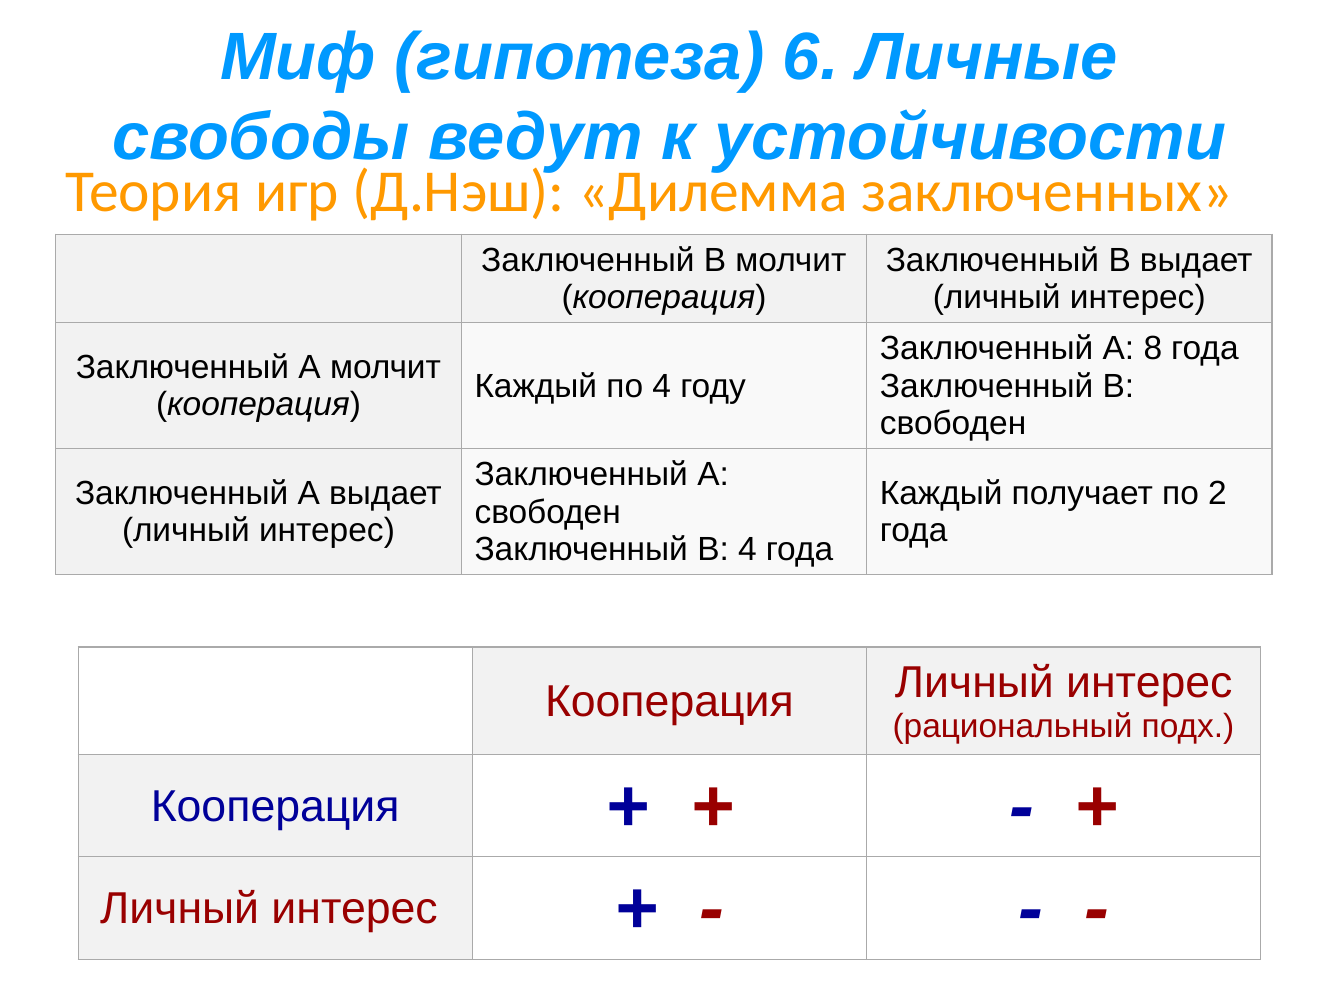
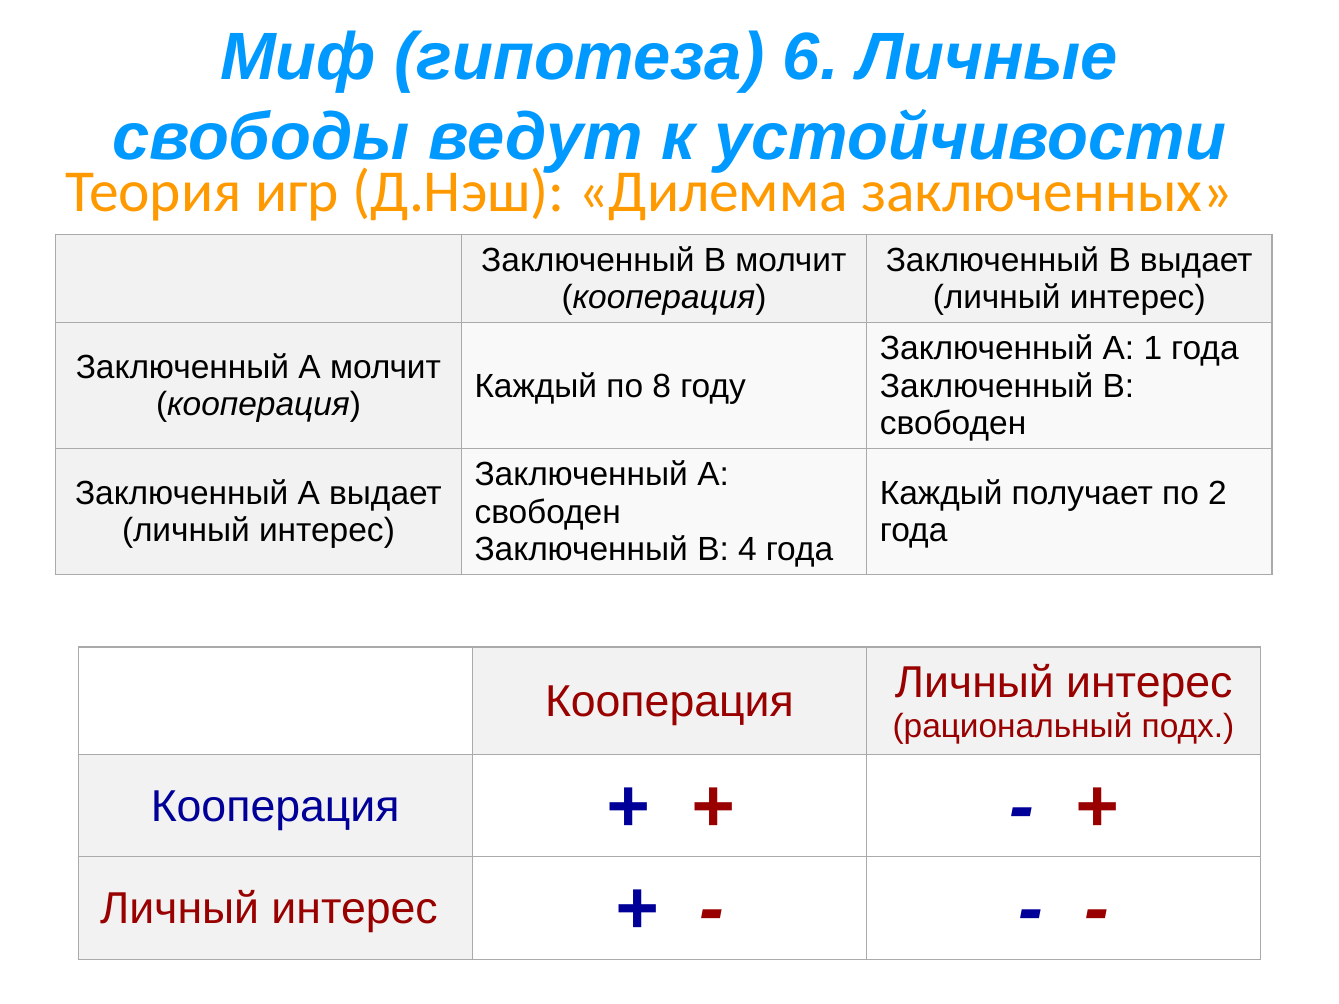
8: 8 -> 1
по 4: 4 -> 8
